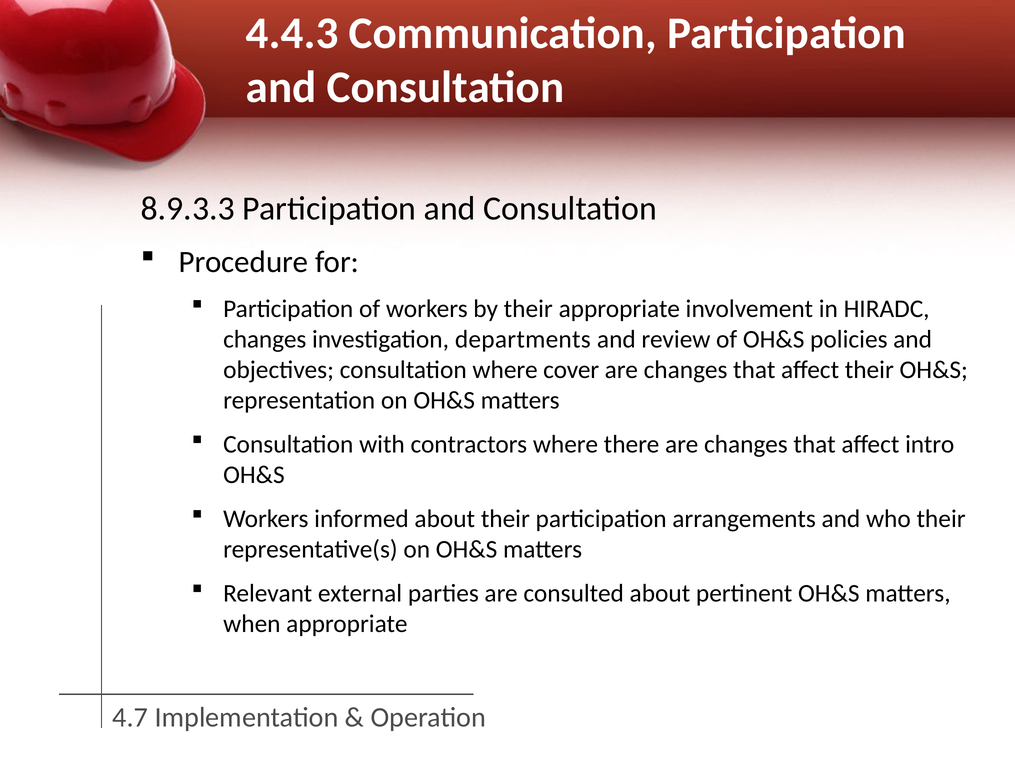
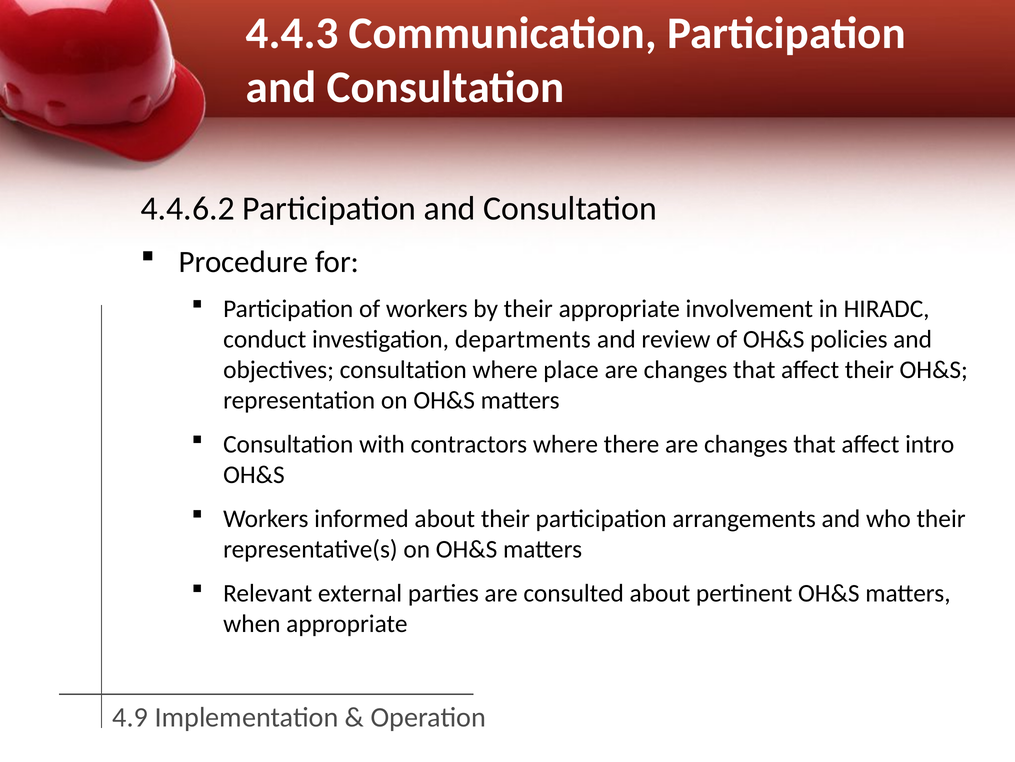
8.9.3.3: 8.9.3.3 -> 4.4.6.2
changes at (265, 339): changes -> conduct
cover: cover -> place
4.7: 4.7 -> 4.9
